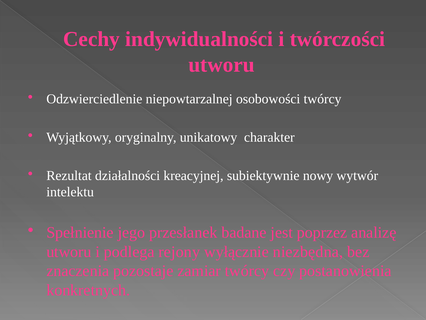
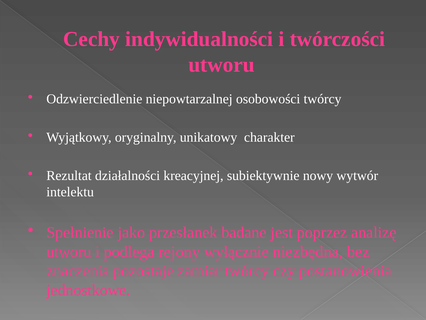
jego: jego -> jako
konkretnych: konkretnych -> jednostkowe
